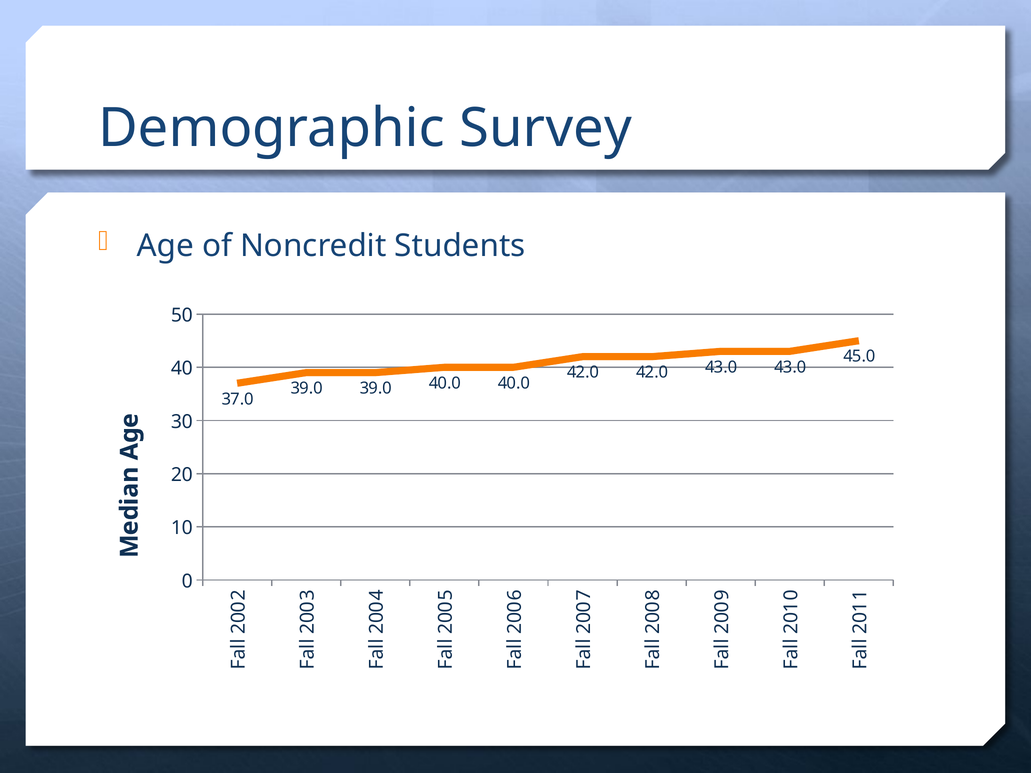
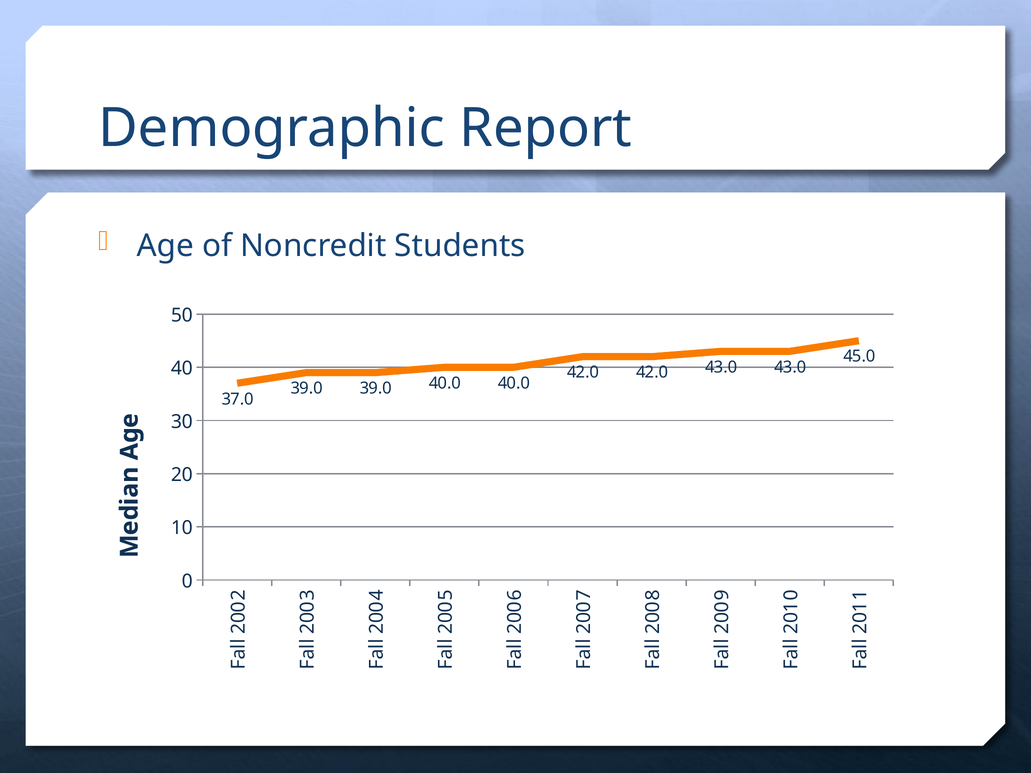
Survey: Survey -> Report
